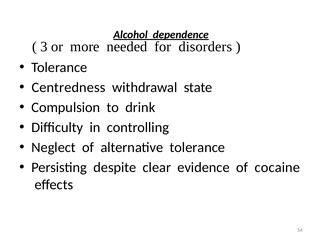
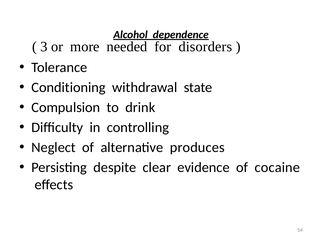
Centredness: Centredness -> Conditioning
alternative tolerance: tolerance -> produces
